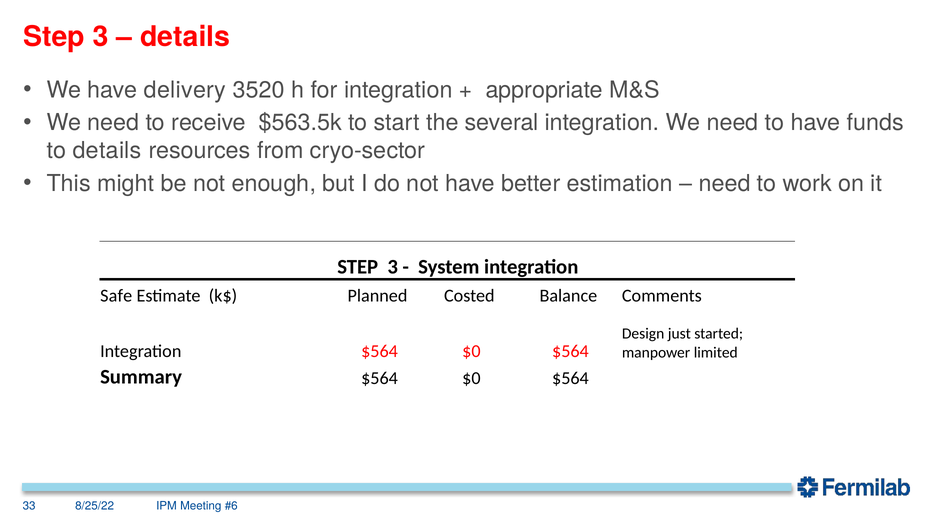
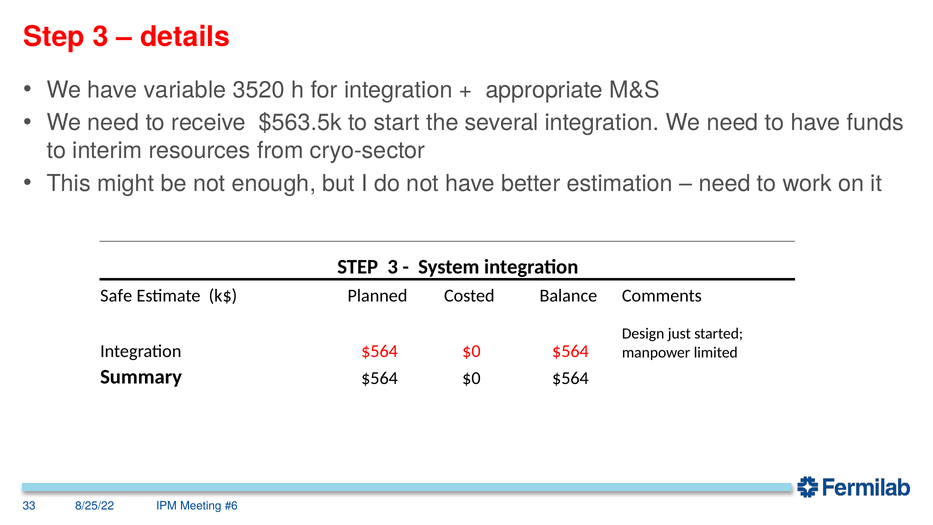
delivery: delivery -> variable
to details: details -> interim
